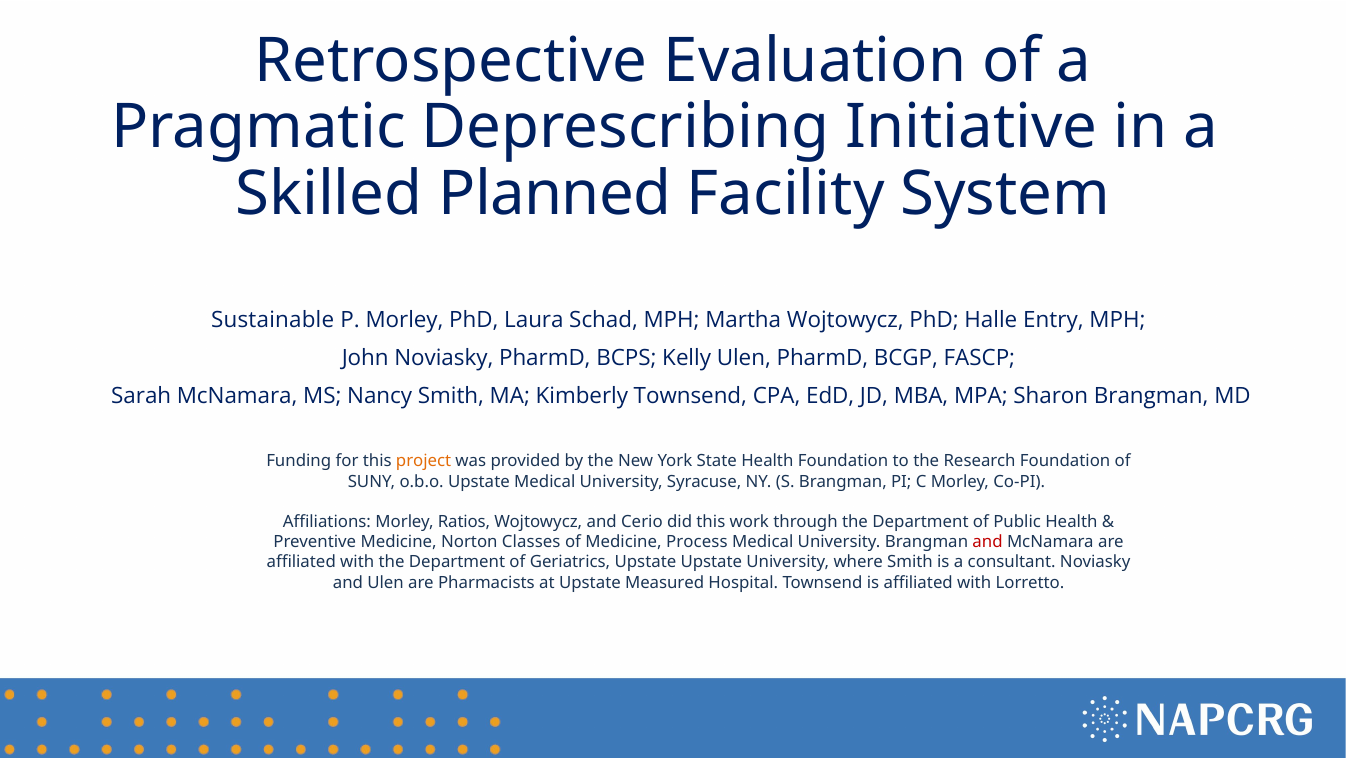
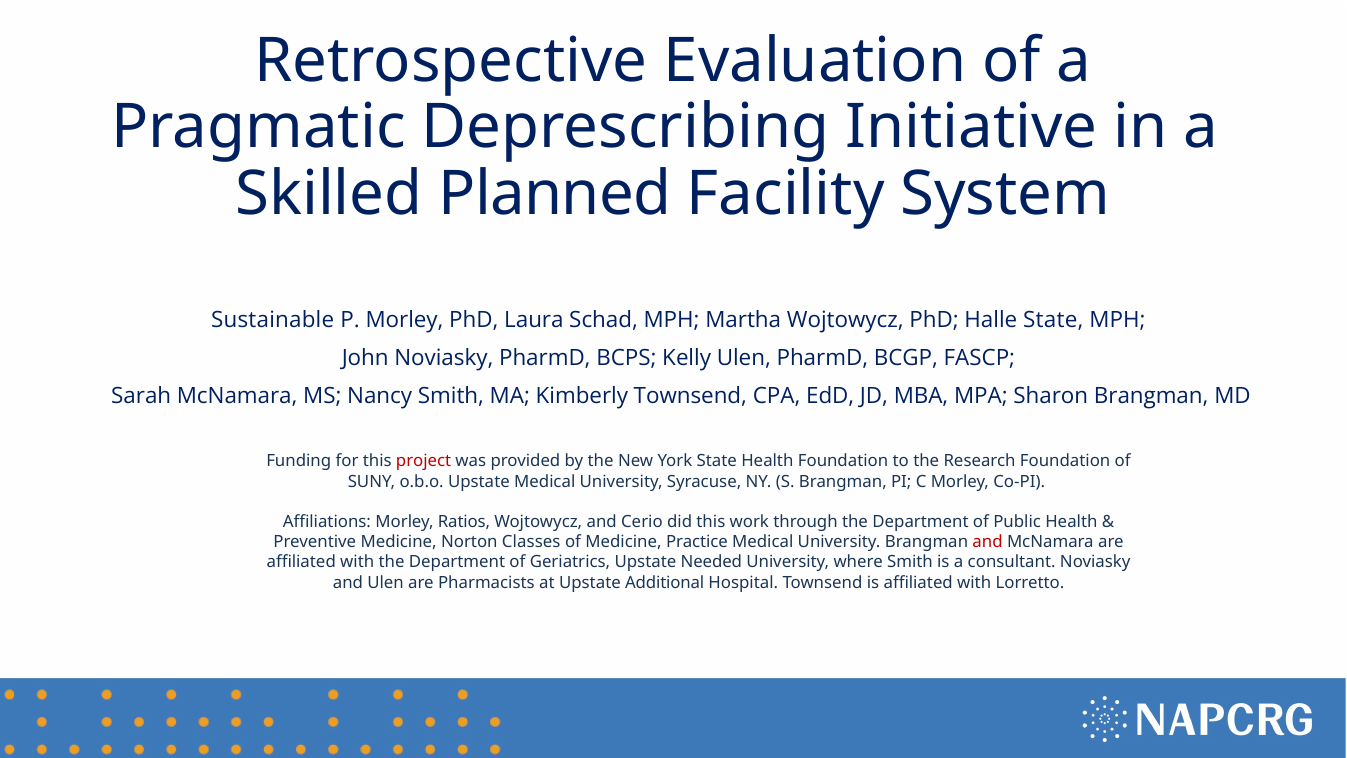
Halle Entry: Entry -> State
project colour: orange -> red
Process: Process -> Practice
Upstate Upstate: Upstate -> Needed
Measured: Measured -> Additional
